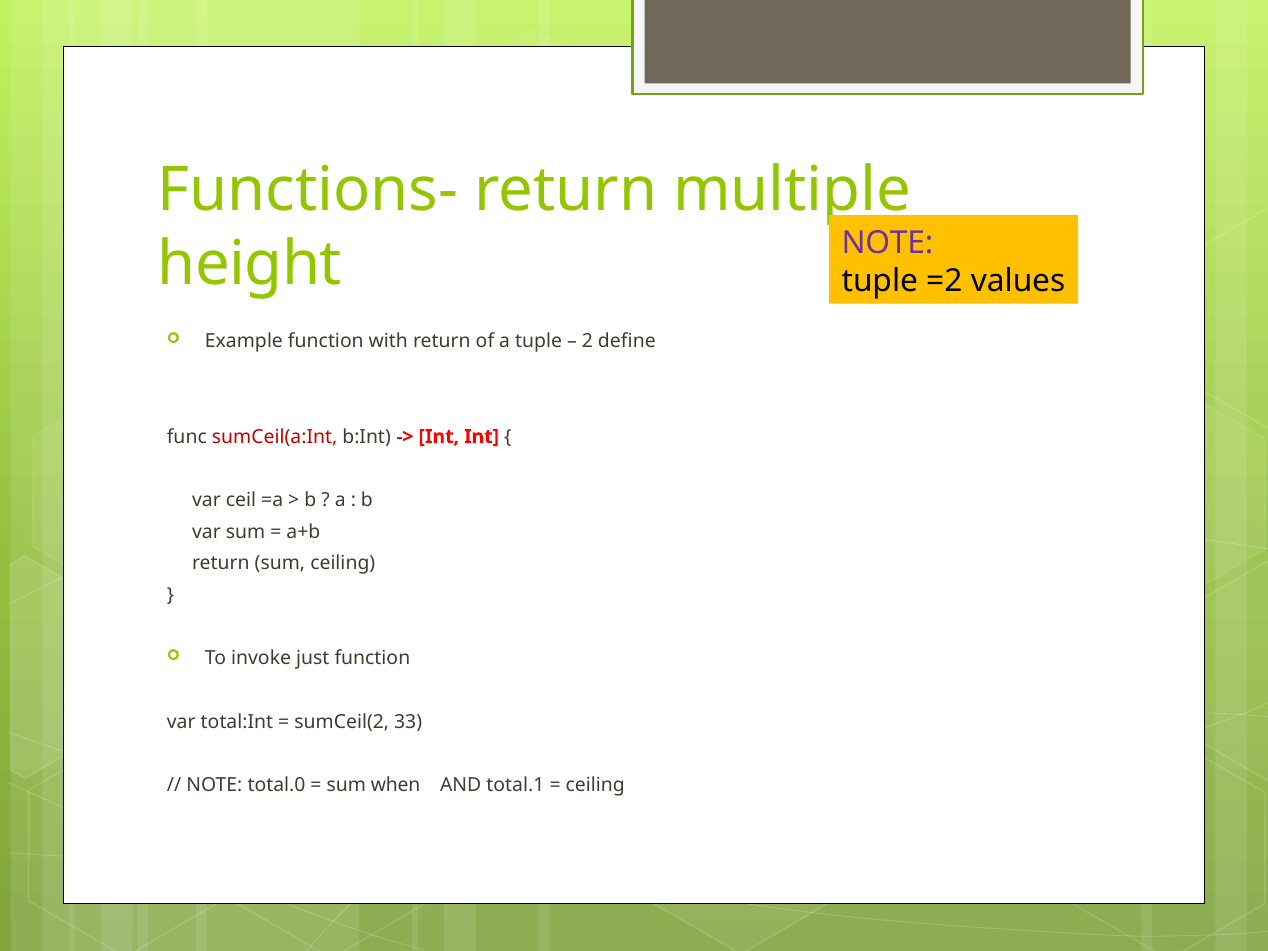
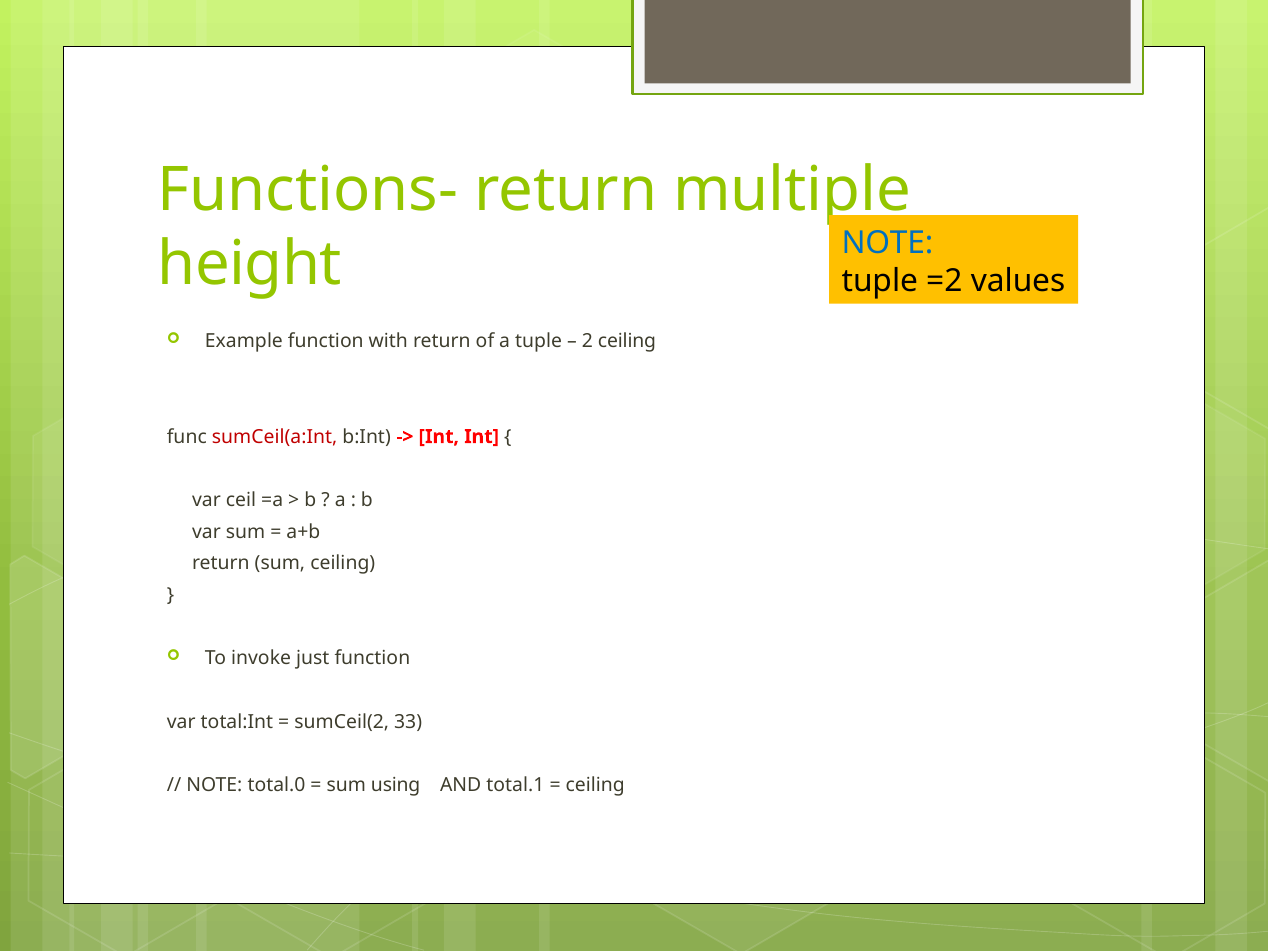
NOTE at (887, 243) colour: purple -> blue
2 define: define -> ceiling
when: when -> using
